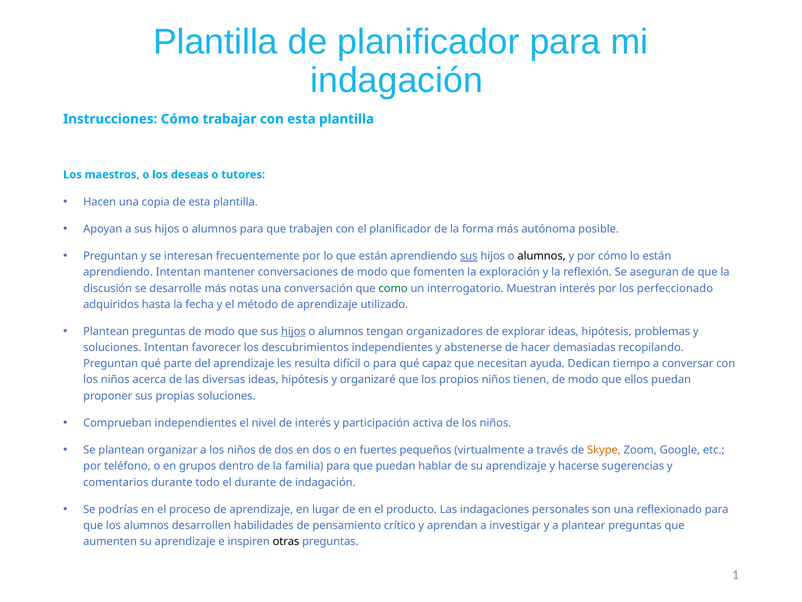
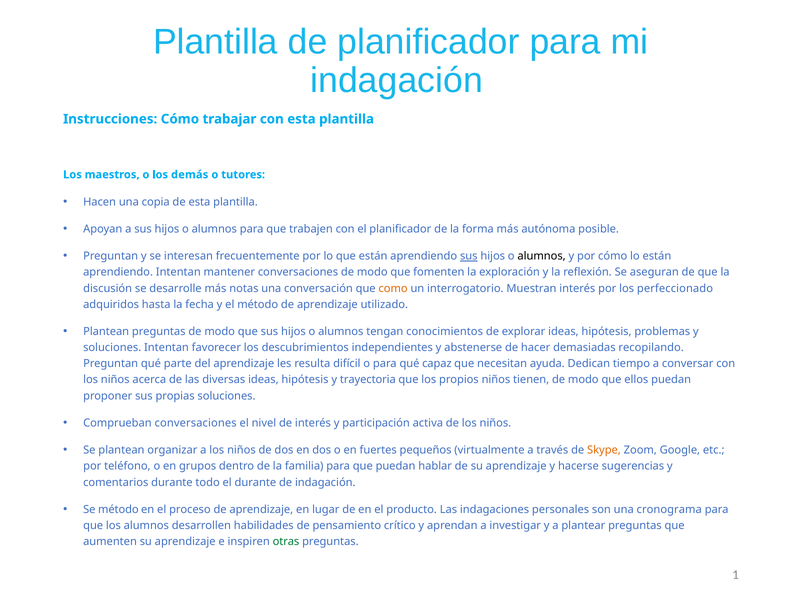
deseas: deseas -> demás
como colour: green -> orange
hijos at (293, 331) underline: present -> none
organizadores: organizadores -> conocimientos
organizaré: organizaré -> trayectoria
Comprueban independientes: independientes -> conversaciones
Se podrías: podrías -> método
reflexionado: reflexionado -> cronograma
otras colour: black -> green
